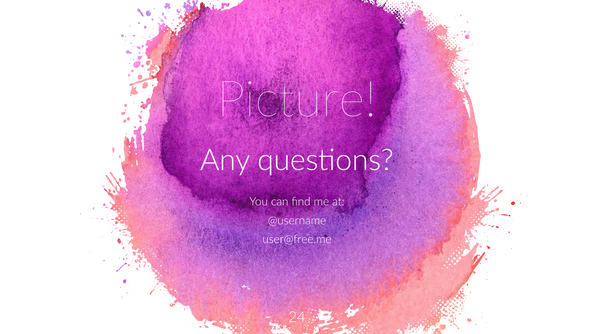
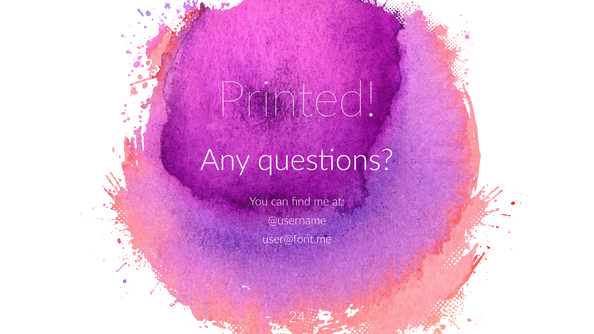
Picture: Picture -> Printed
user@free.me: user@free.me -> user@font.me
